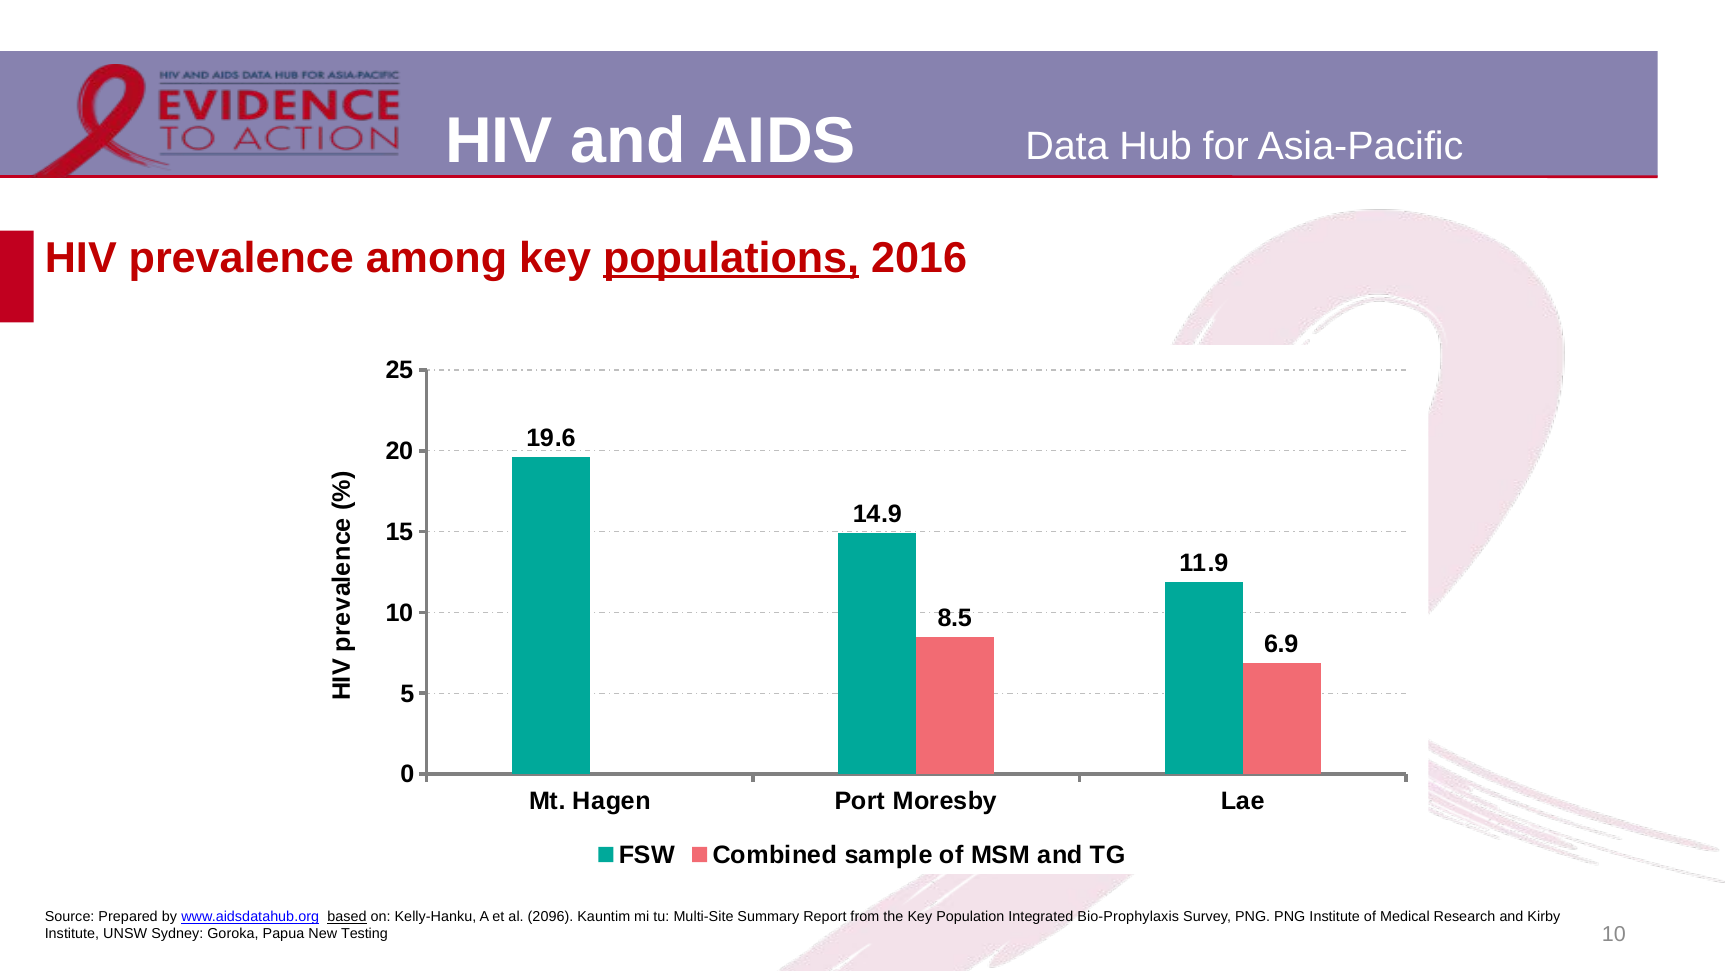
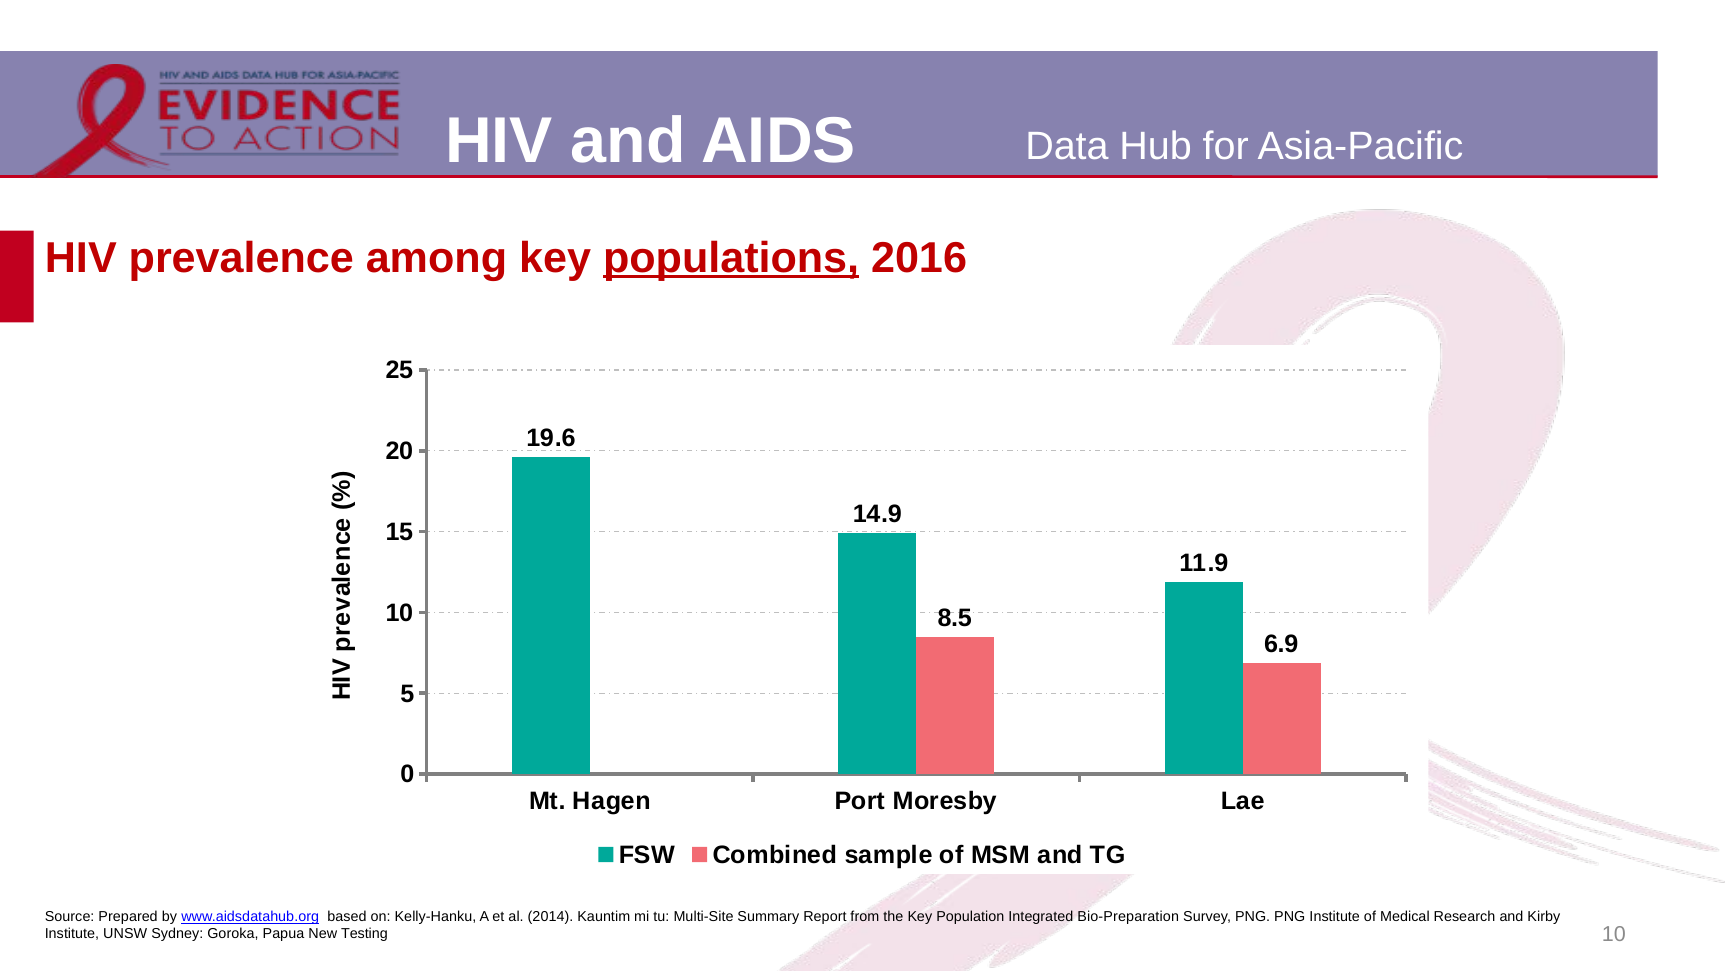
based underline: present -> none
2096: 2096 -> 2014
Bio-Prophylaxis: Bio-Prophylaxis -> Bio-Preparation
